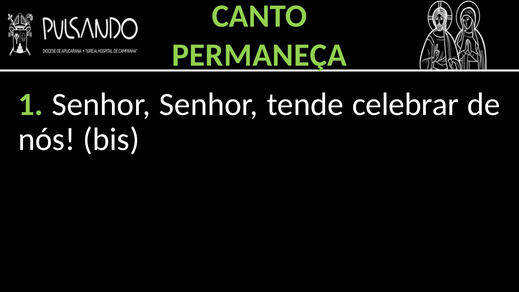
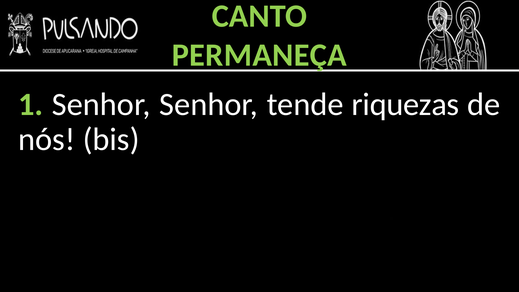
celebrar: celebrar -> riquezas
